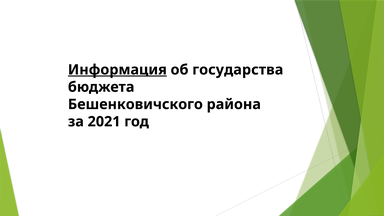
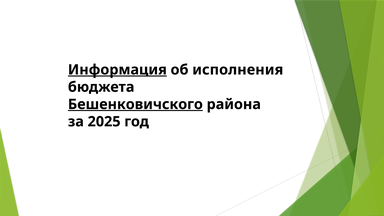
государства: государства -> исполнения
Бешенковичского underline: none -> present
2021: 2021 -> 2025
